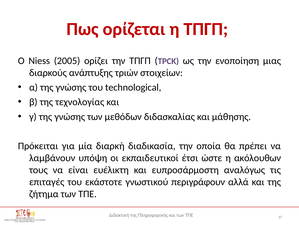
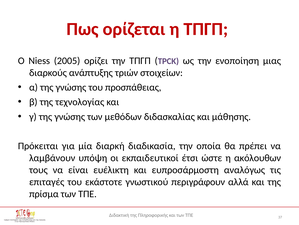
technological: technological -> προσπάθειας
ζήτημα: ζήτημα -> πρίσμα
